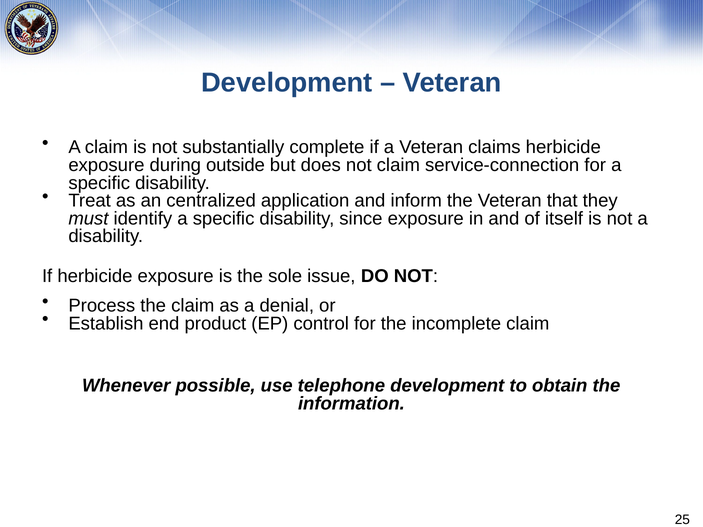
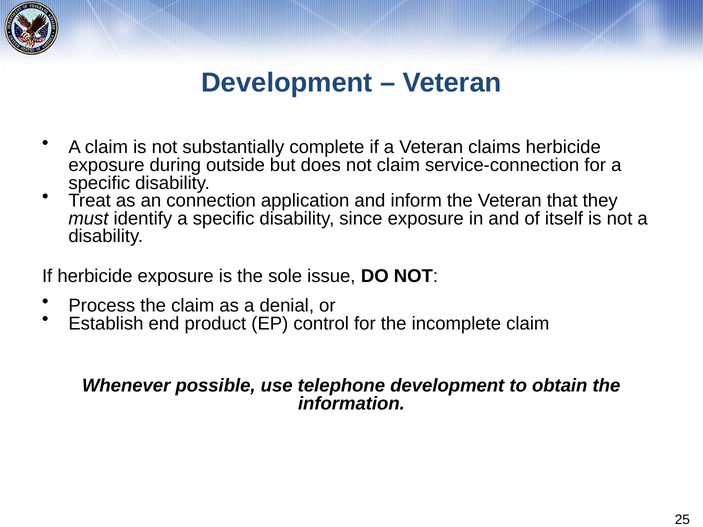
centralized: centralized -> connection
